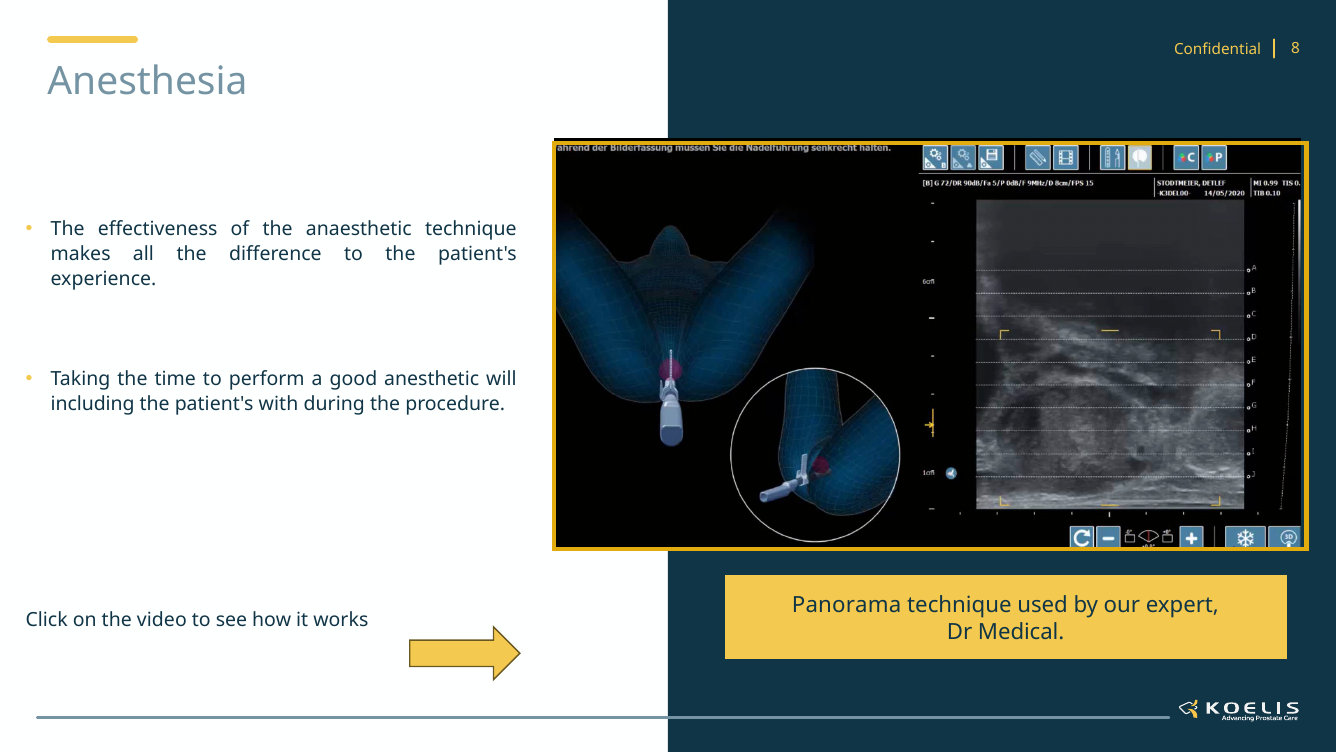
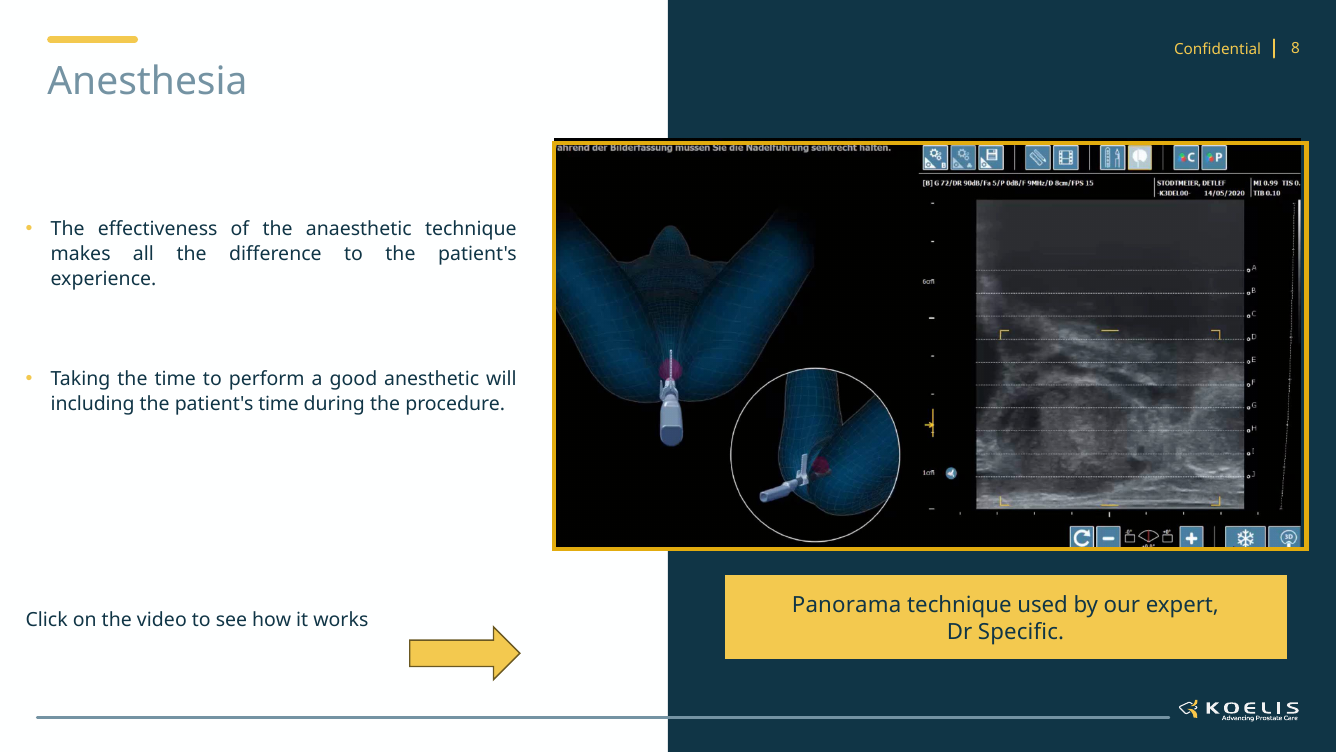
patient's with: with -> time
Medical: Medical -> Specific
